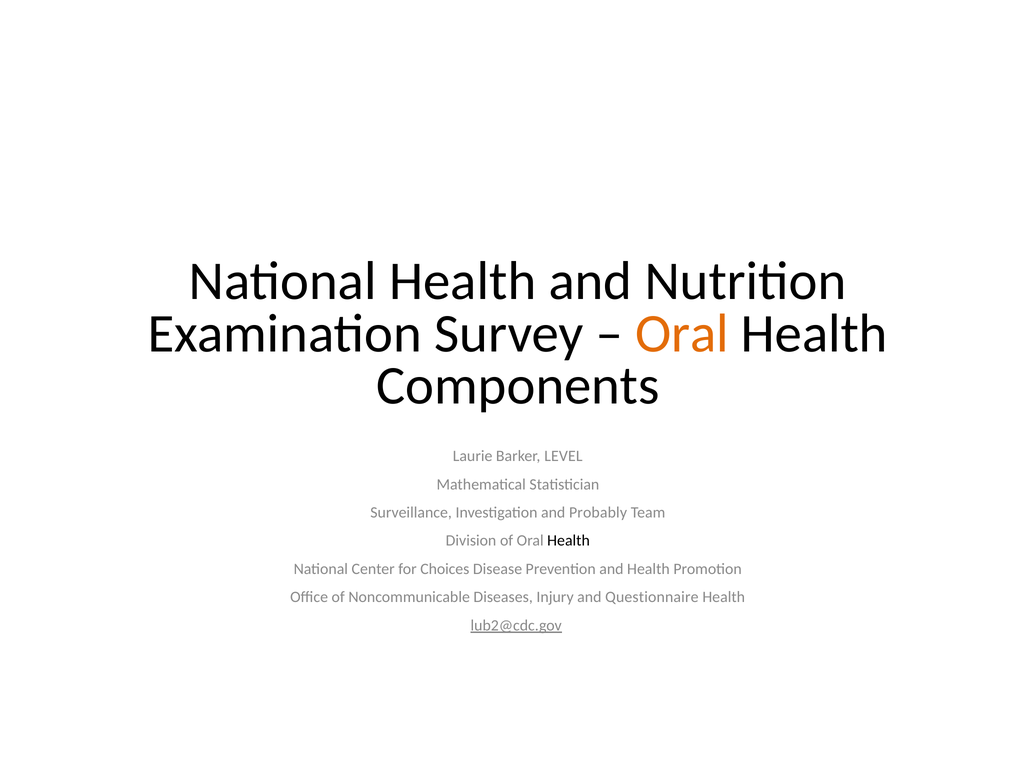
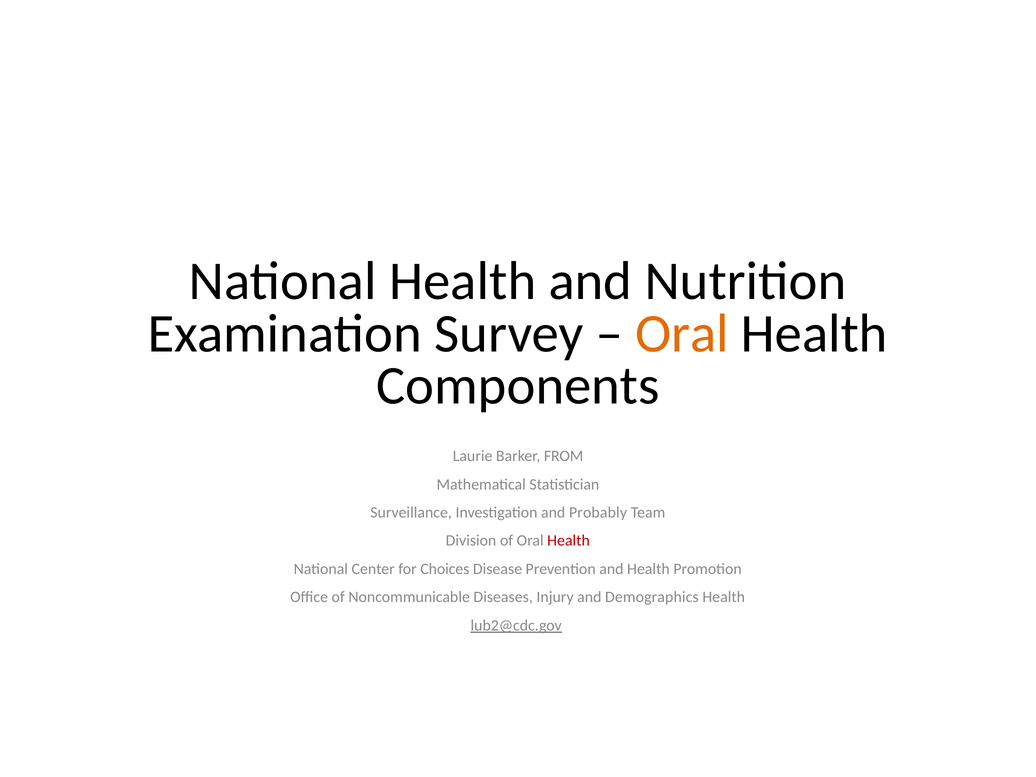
LEVEL: LEVEL -> FROM
Health at (569, 541) colour: black -> red
Questionnaire: Questionnaire -> Demographics
